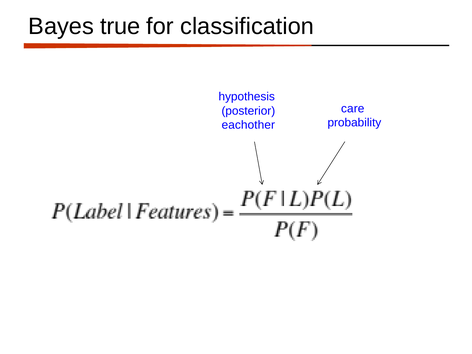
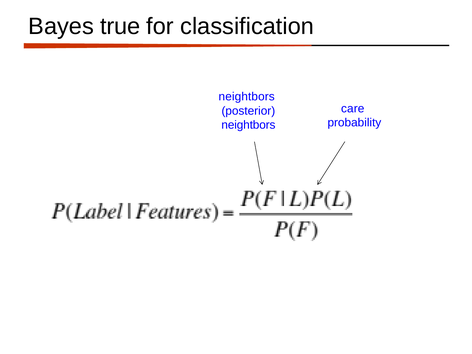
hypothesis at (247, 97): hypothesis -> neightbors
eachother at (248, 125): eachother -> neightbors
